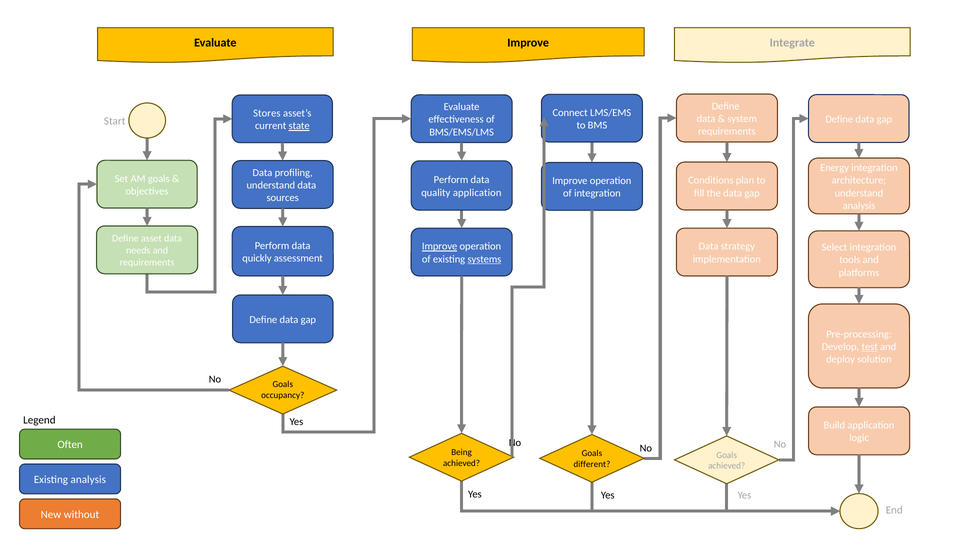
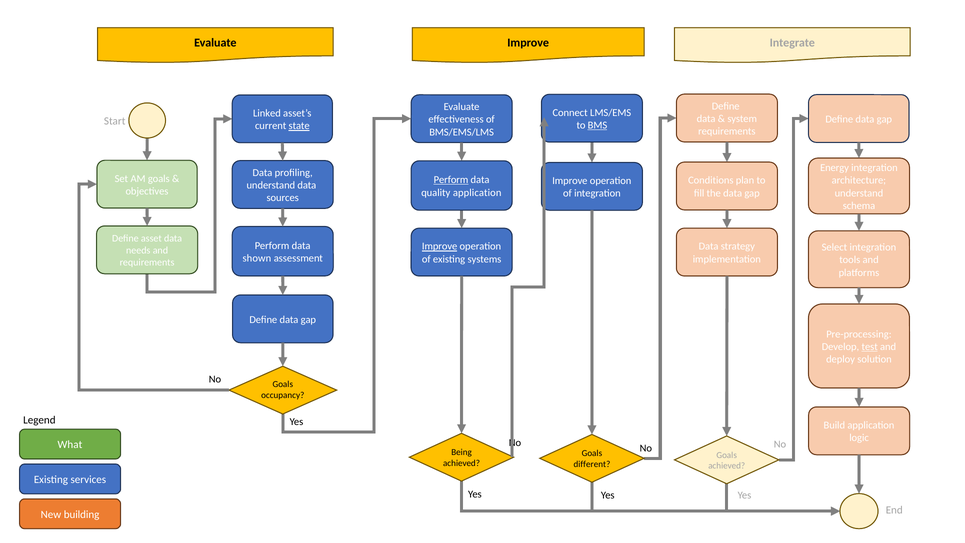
Stores: Stores -> Linked
BMS underline: none -> present
Perform at (451, 180) underline: none -> present
analysis at (859, 206): analysis -> schema
quickly: quickly -> shown
systems underline: present -> none
Often: Often -> What
Existing analysis: analysis -> services
without: without -> building
